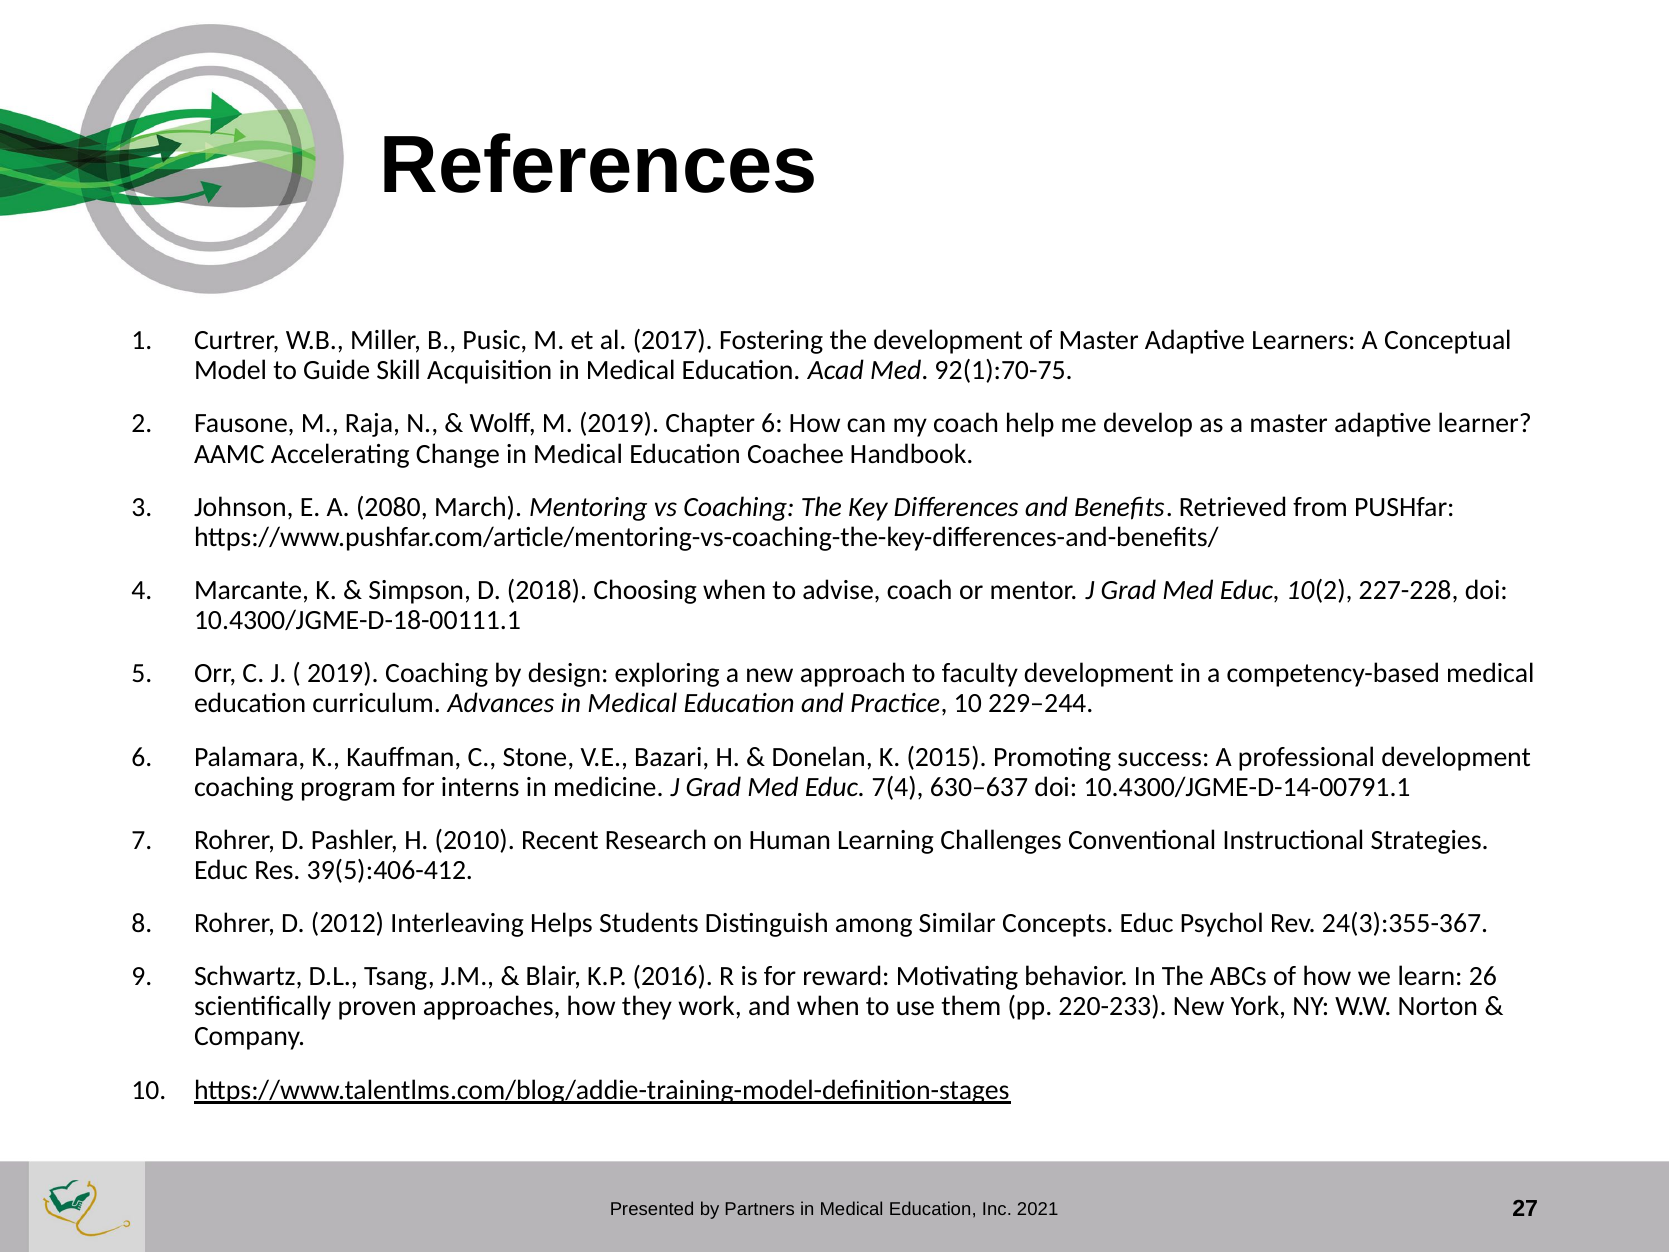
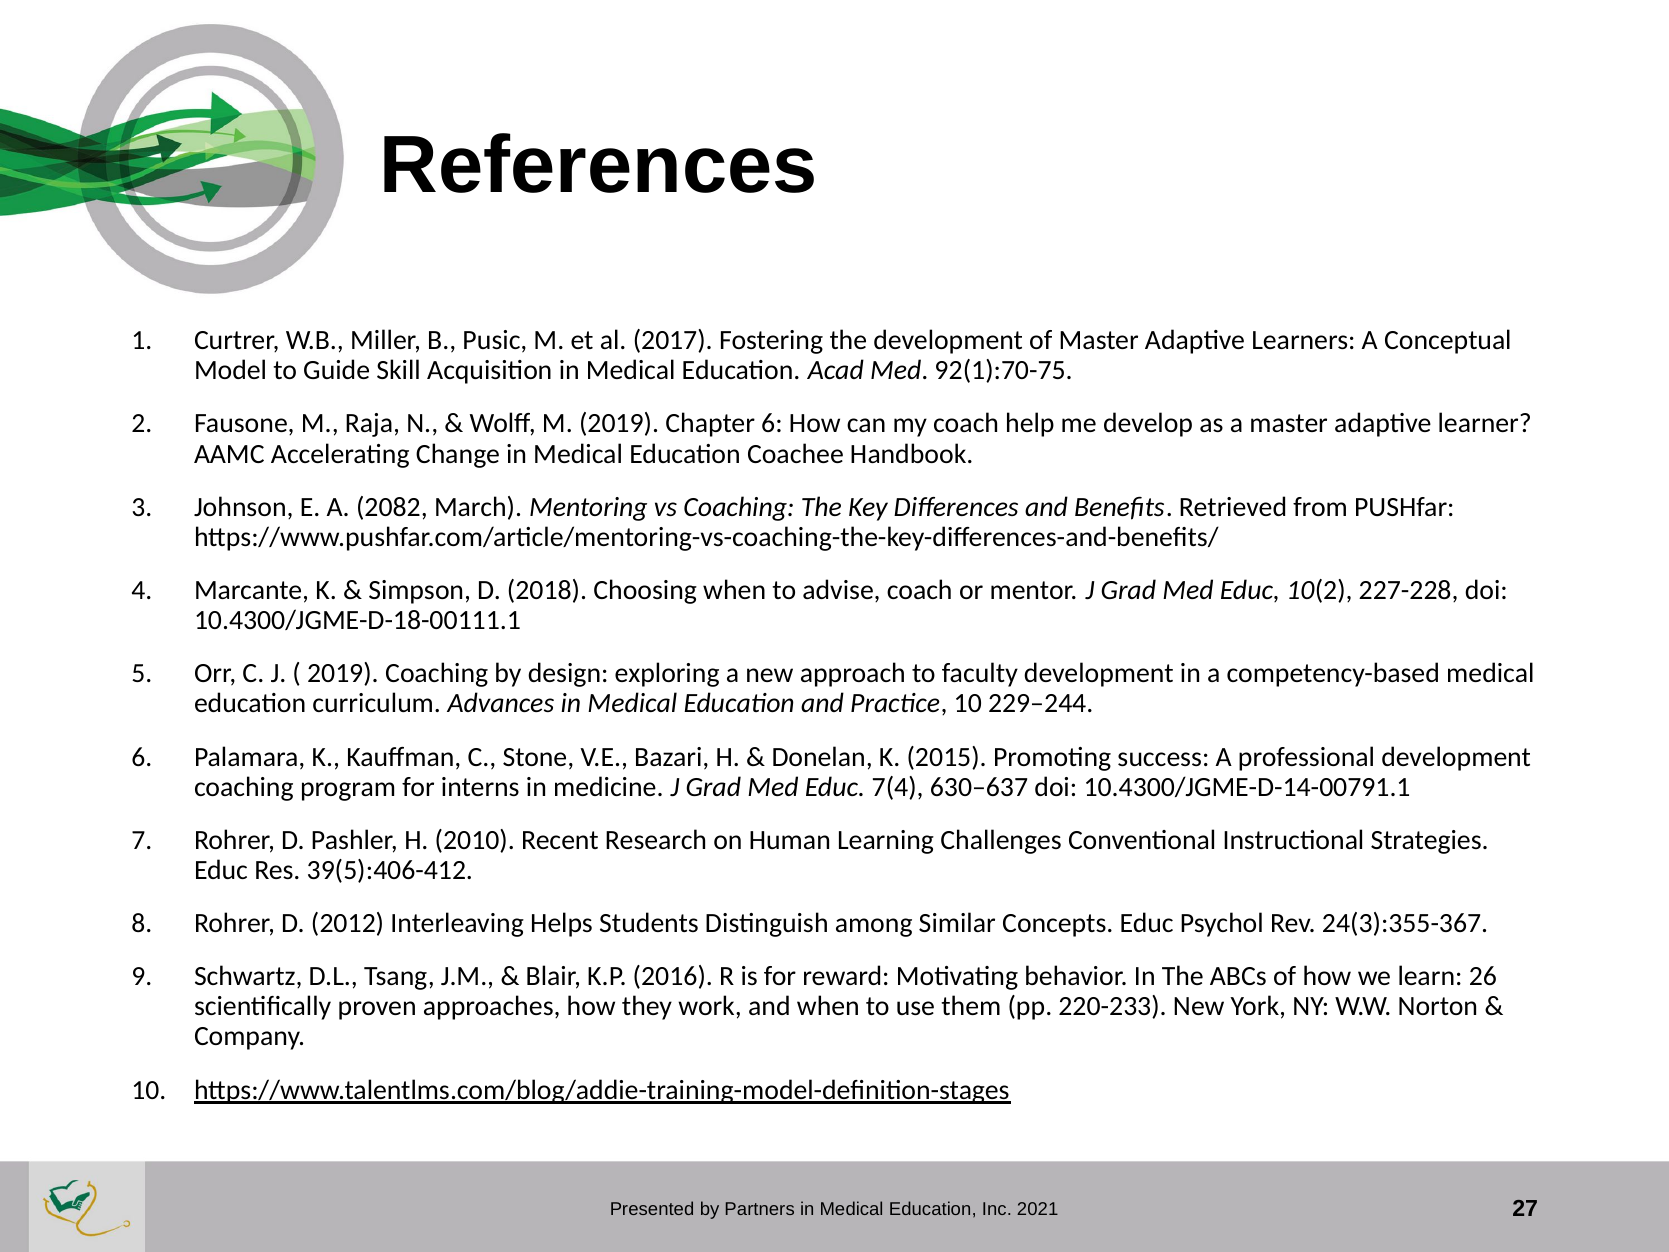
2080: 2080 -> 2082
